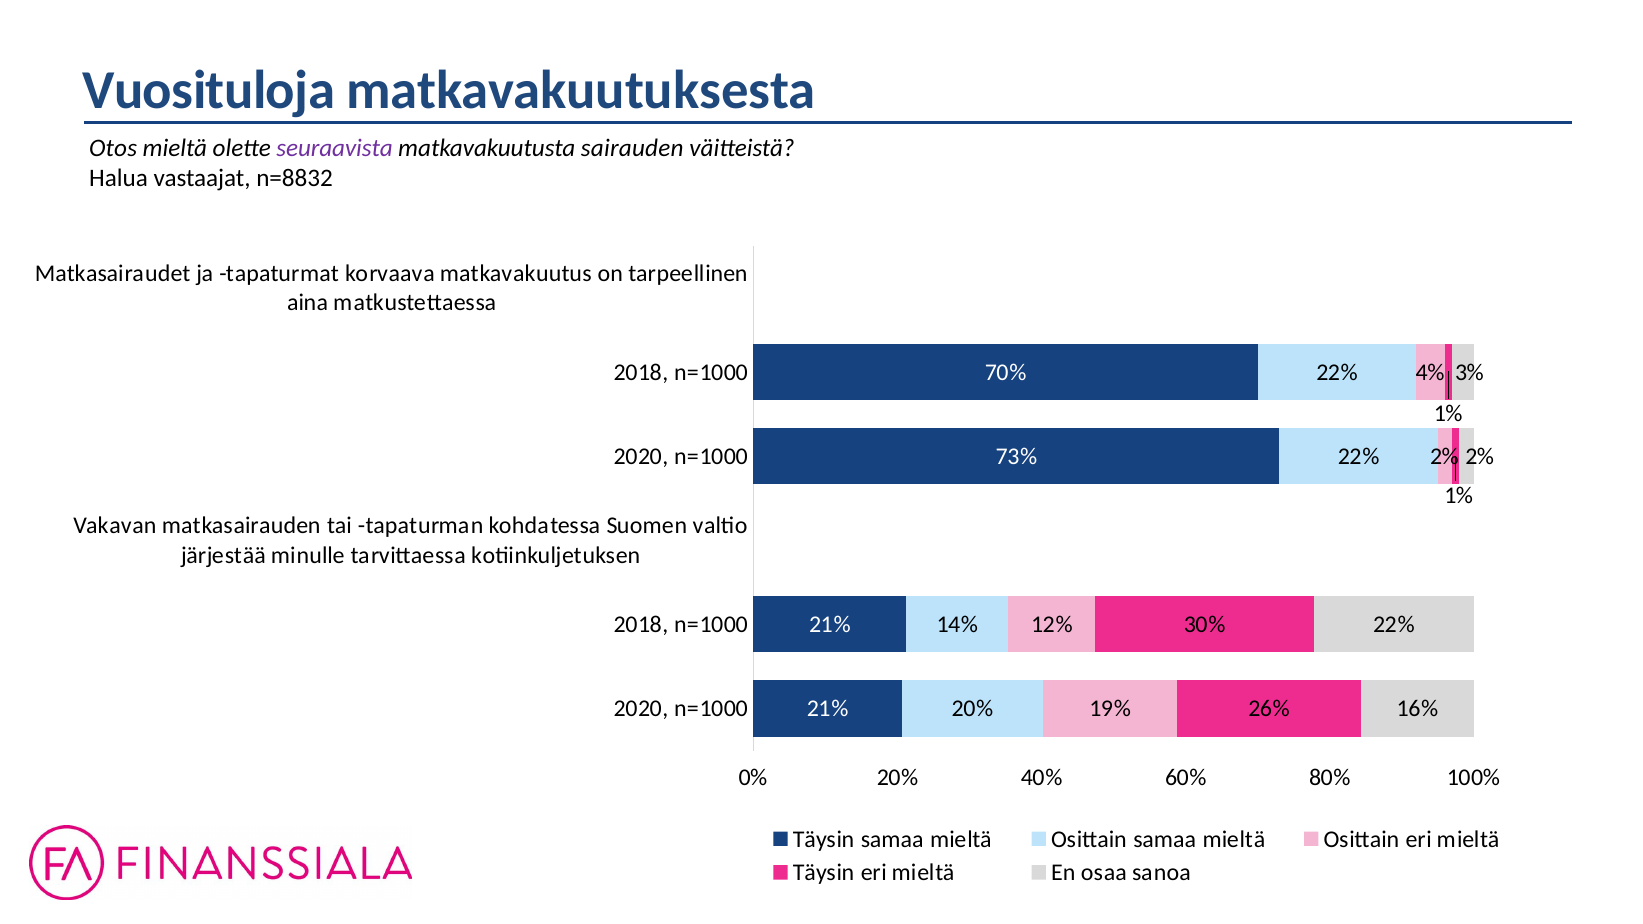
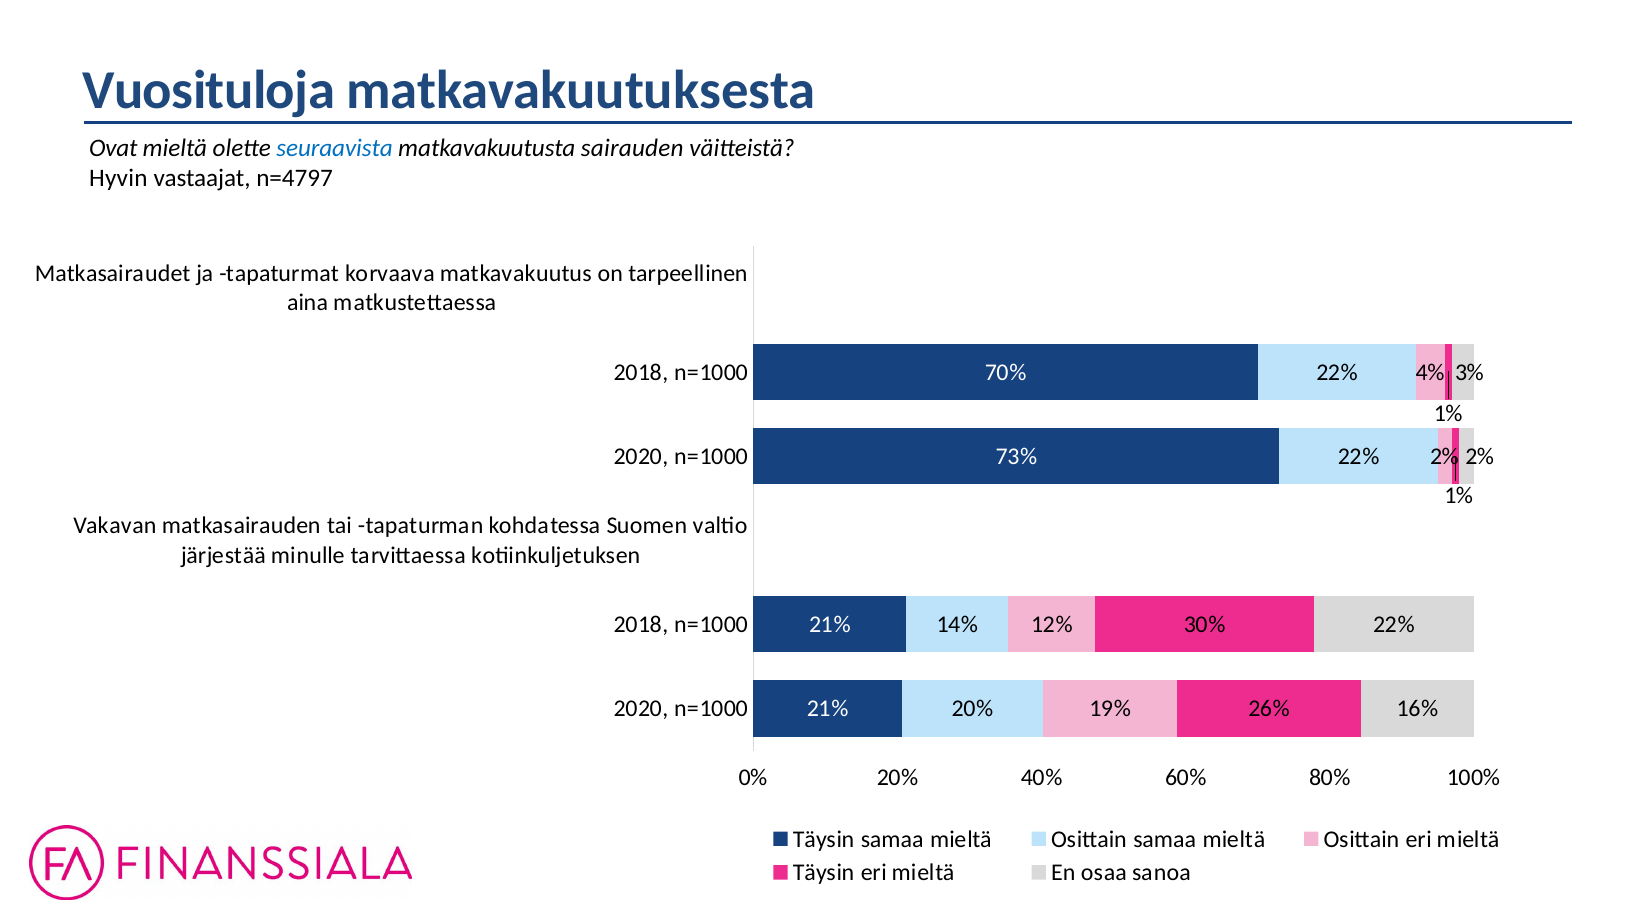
Otos: Otos -> Ovat
seuraavista colour: purple -> blue
Halua: Halua -> Hyvin
n=8832: n=8832 -> n=4797
